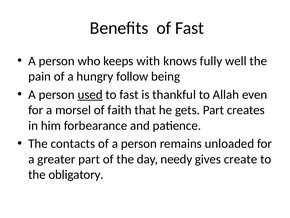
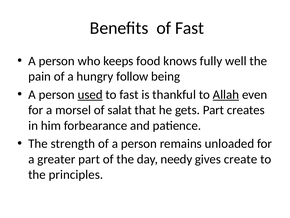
with: with -> food
Allah underline: none -> present
faith: faith -> salat
contacts: contacts -> strength
obligatory: obligatory -> principles
